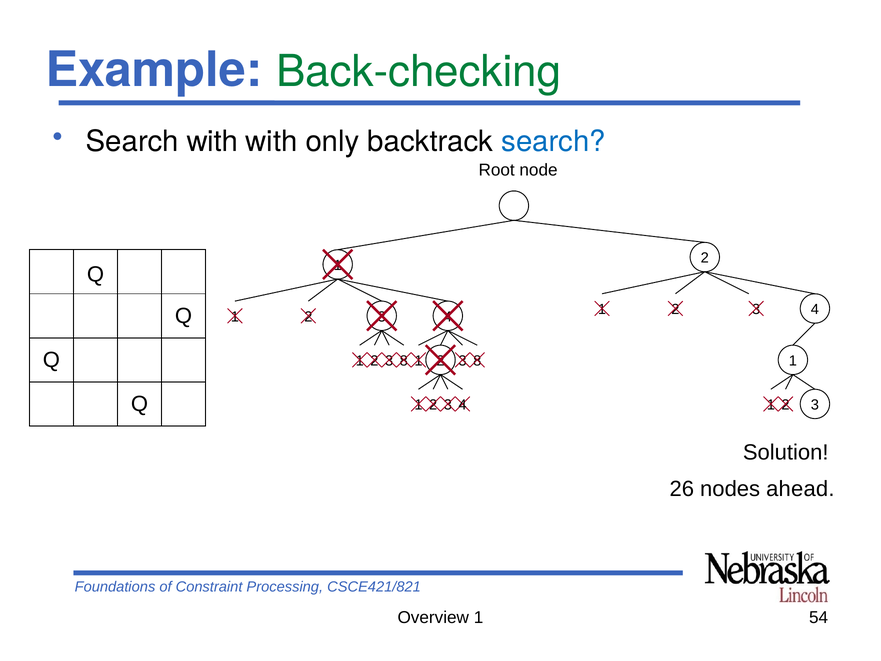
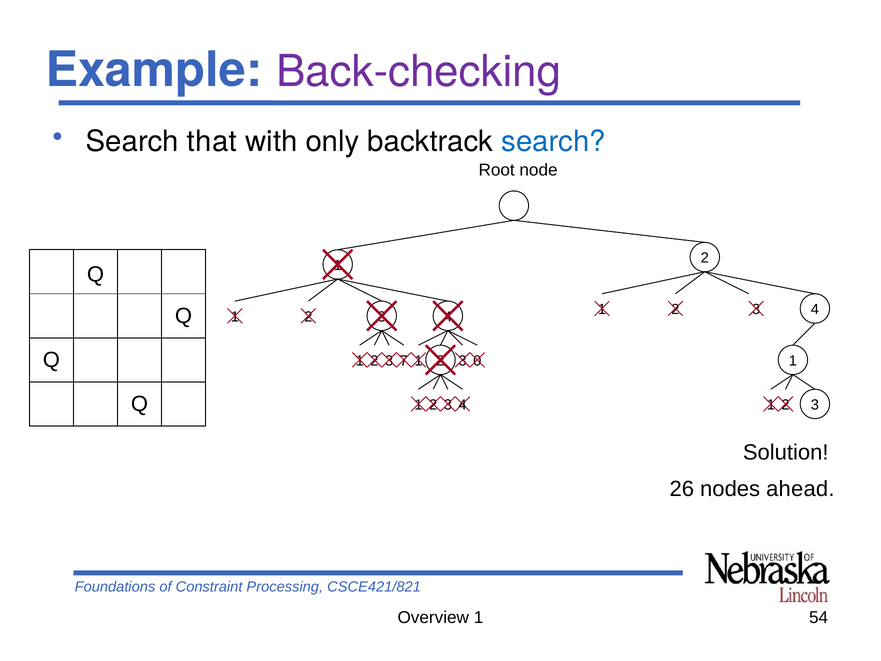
Back-checking colour: green -> purple
Search with: with -> that
2 3 8: 8 -> 7
1 3 8: 8 -> 0
